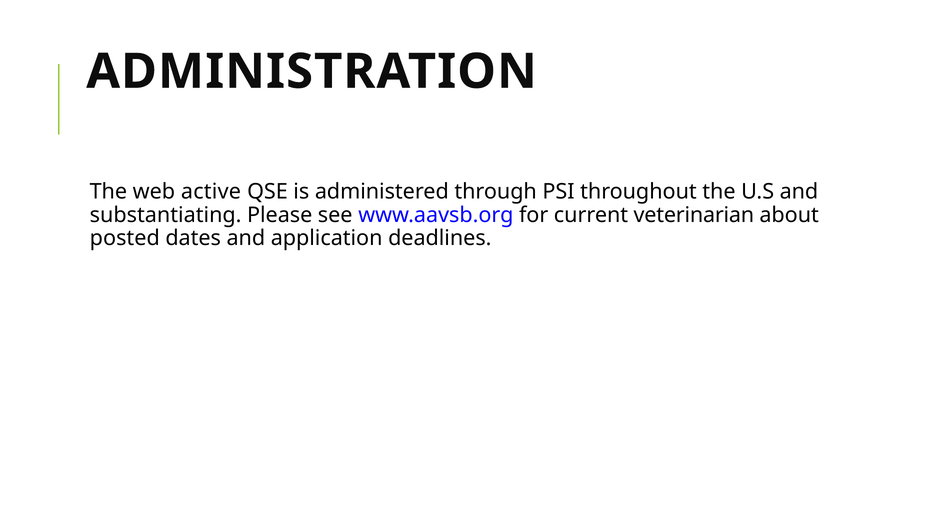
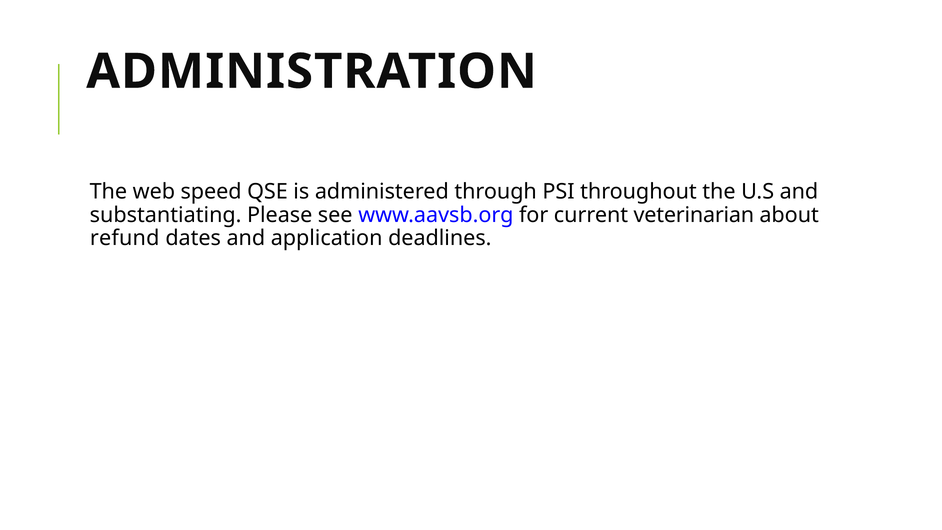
active: active -> speed
posted: posted -> refund
